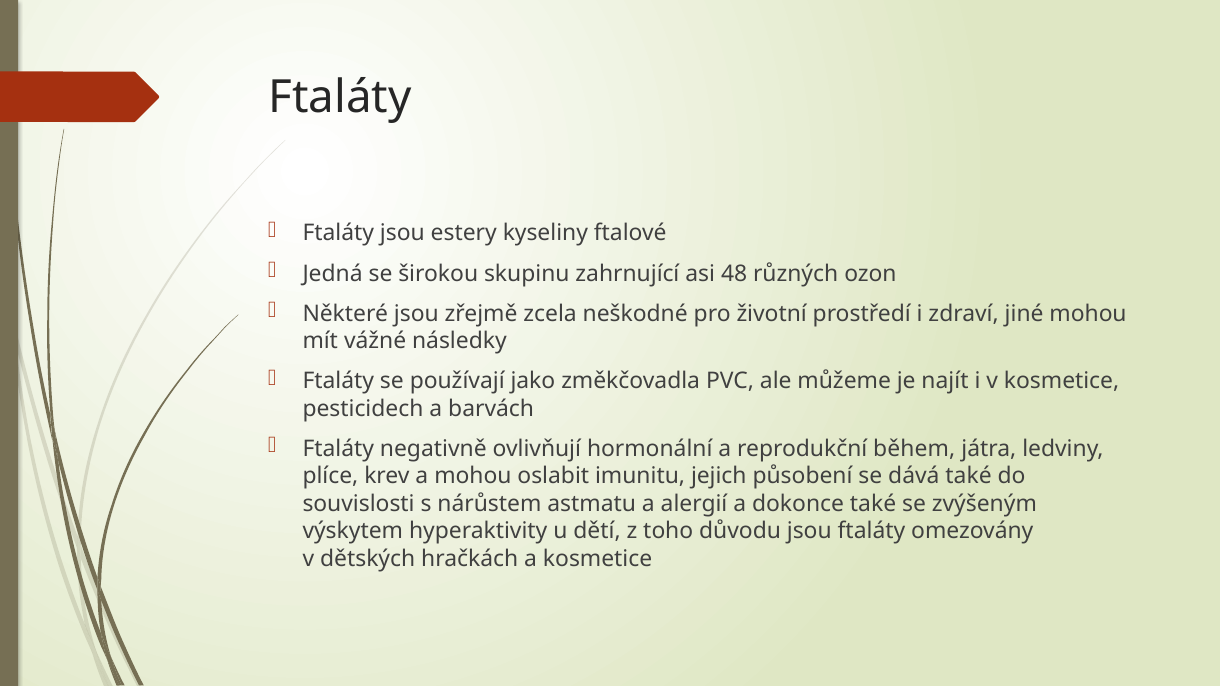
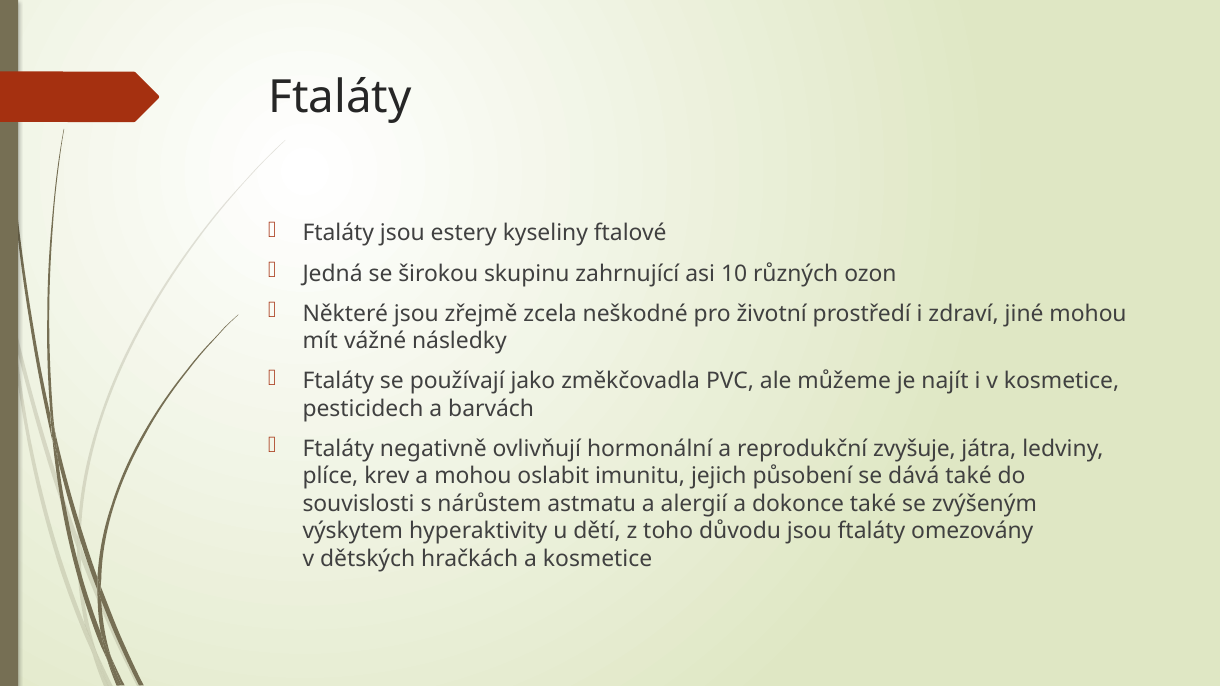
48: 48 -> 10
během: během -> zvyšuje
